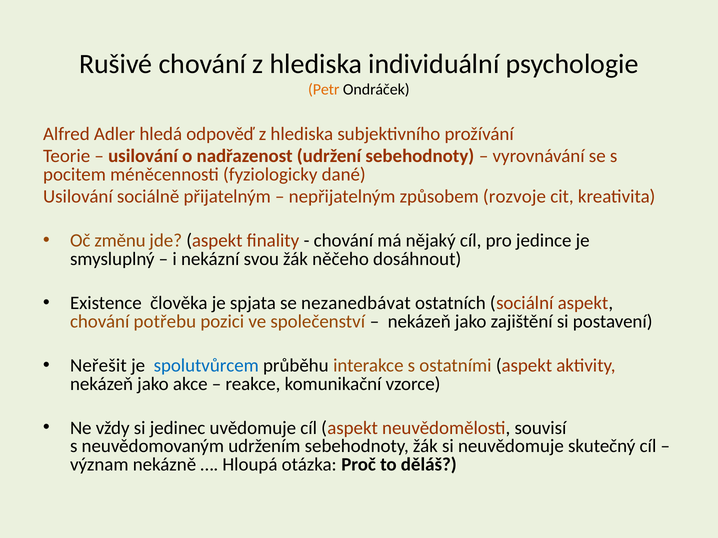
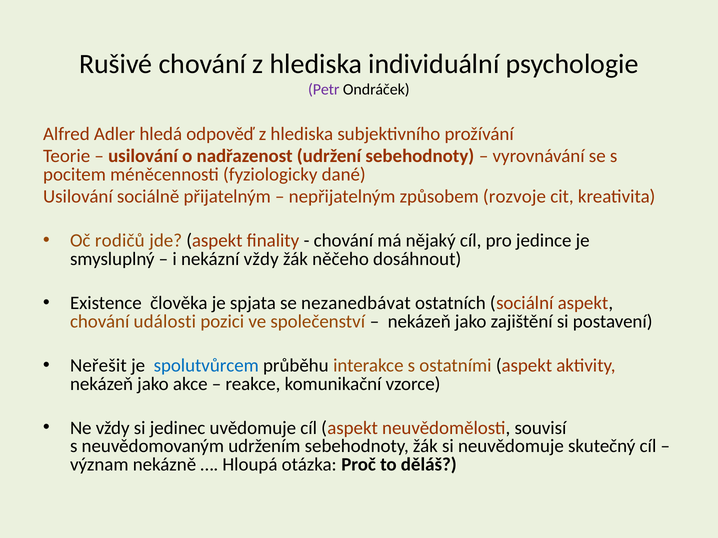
Petr colour: orange -> purple
změnu: změnu -> rodičů
nekázní svou: svou -> vždy
potřebu: potřebu -> události
